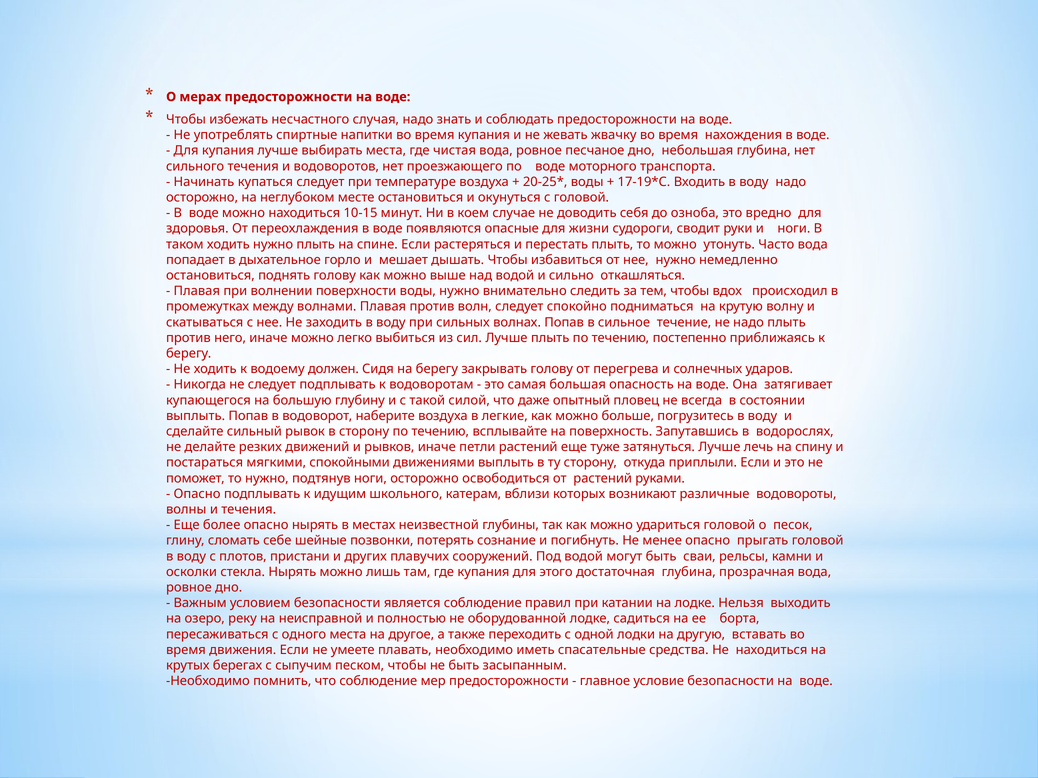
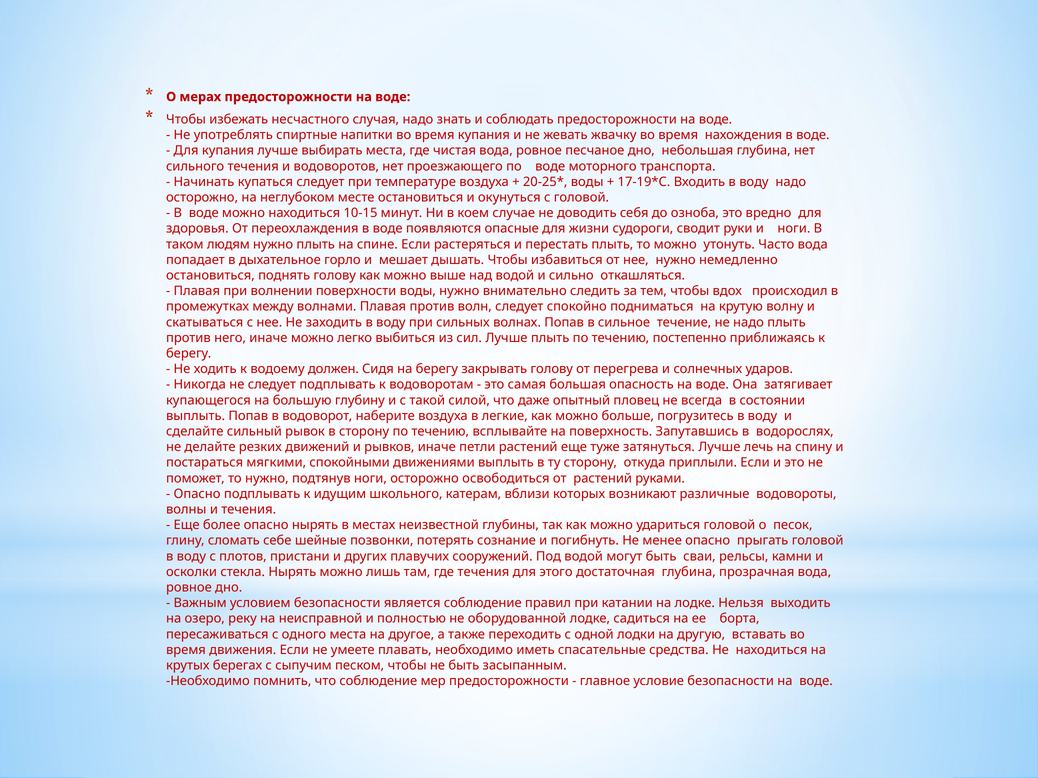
таком ходить: ходить -> людям
где купания: купания -> течения
